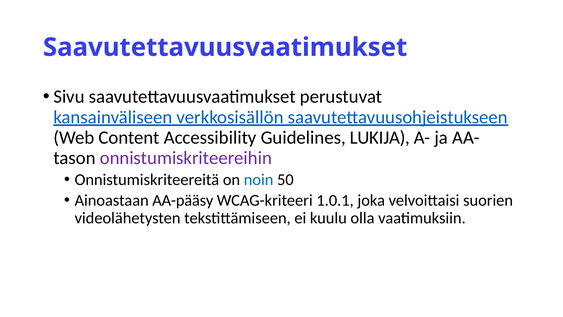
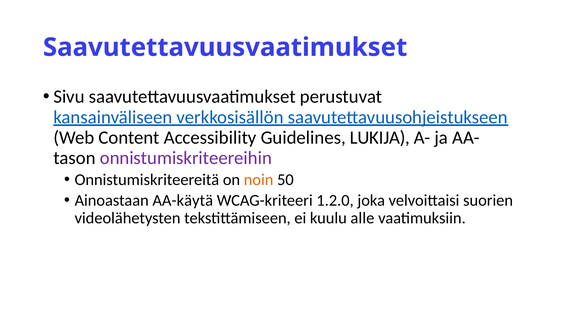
noin colour: blue -> orange
AA-pääsy: AA-pääsy -> AA-käytä
1.0.1: 1.0.1 -> 1.2.0
olla: olla -> alle
